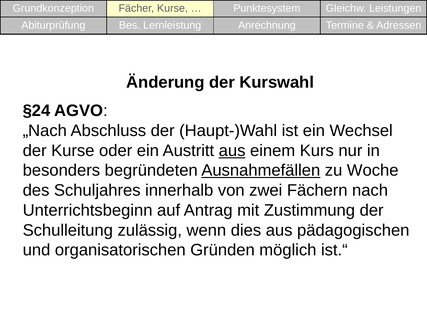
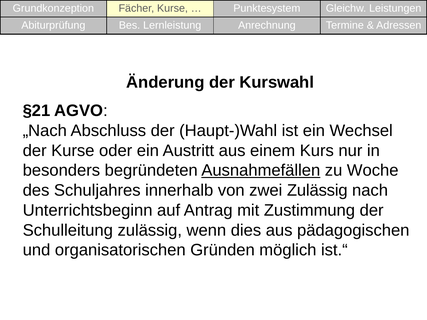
§24: §24 -> §21
aus at (232, 151) underline: present -> none
zwei Fächern: Fächern -> Zulässig
